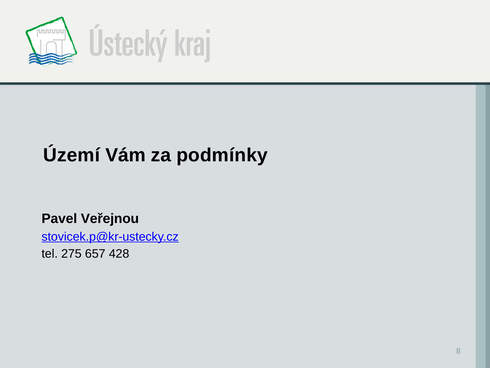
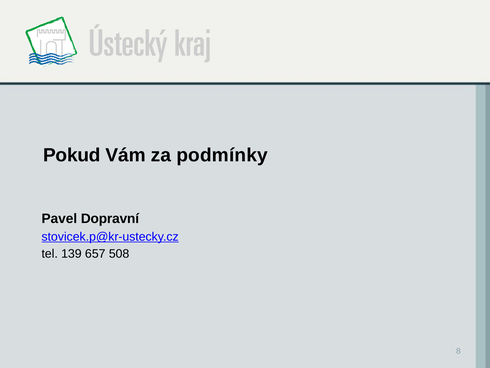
Území: Území -> Pokud
Veřejnou: Veřejnou -> Dopravní
275: 275 -> 139
428: 428 -> 508
